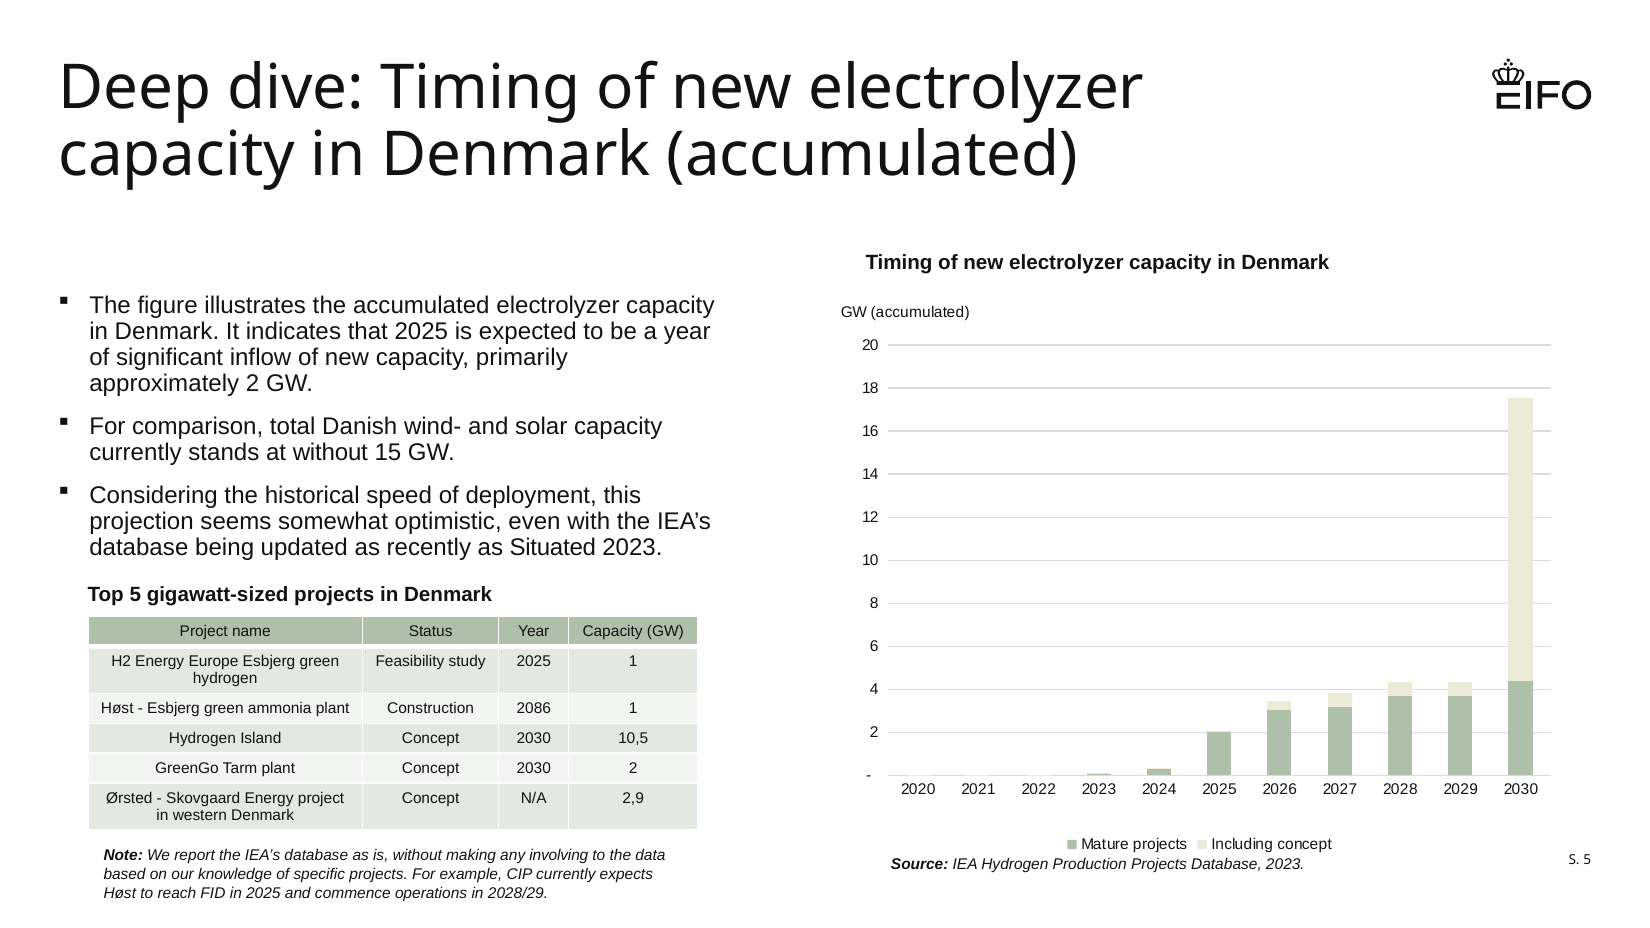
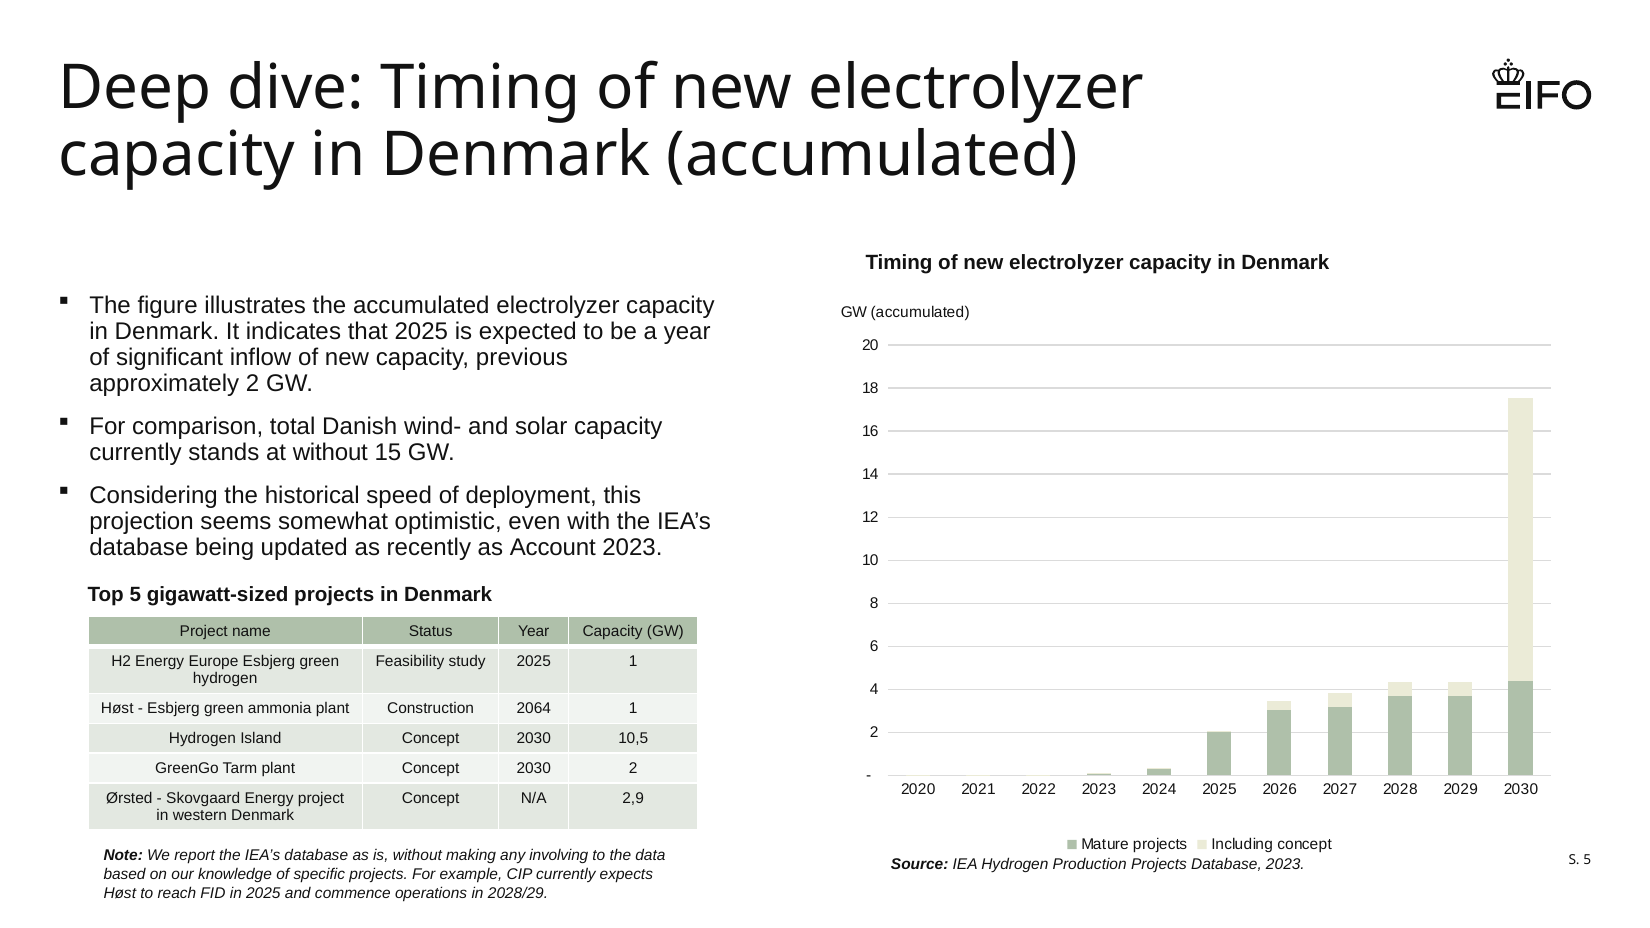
primarily: primarily -> previous
Situated: Situated -> Account
2086: 2086 -> 2064
